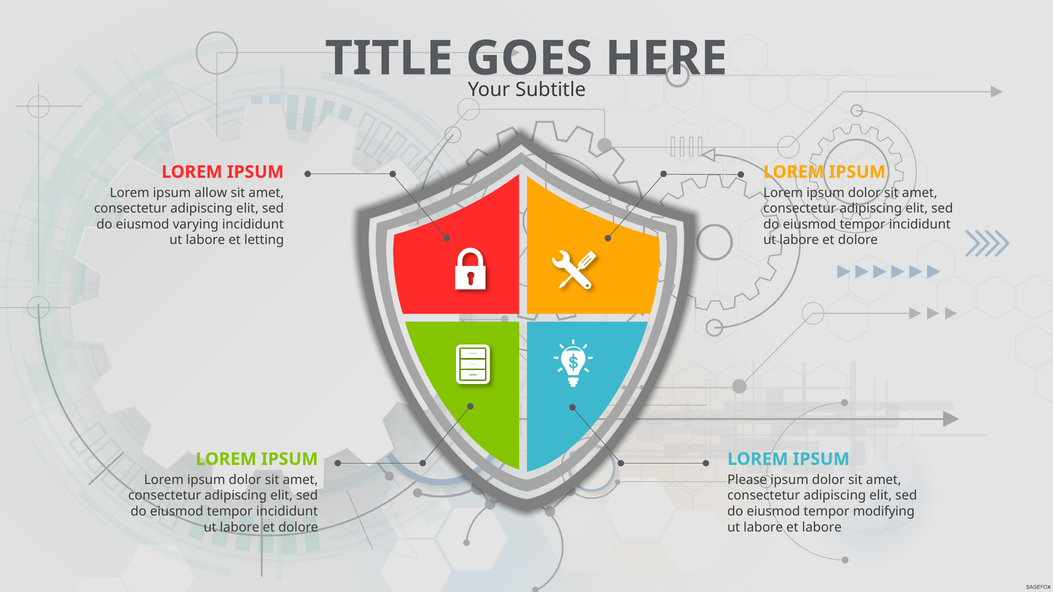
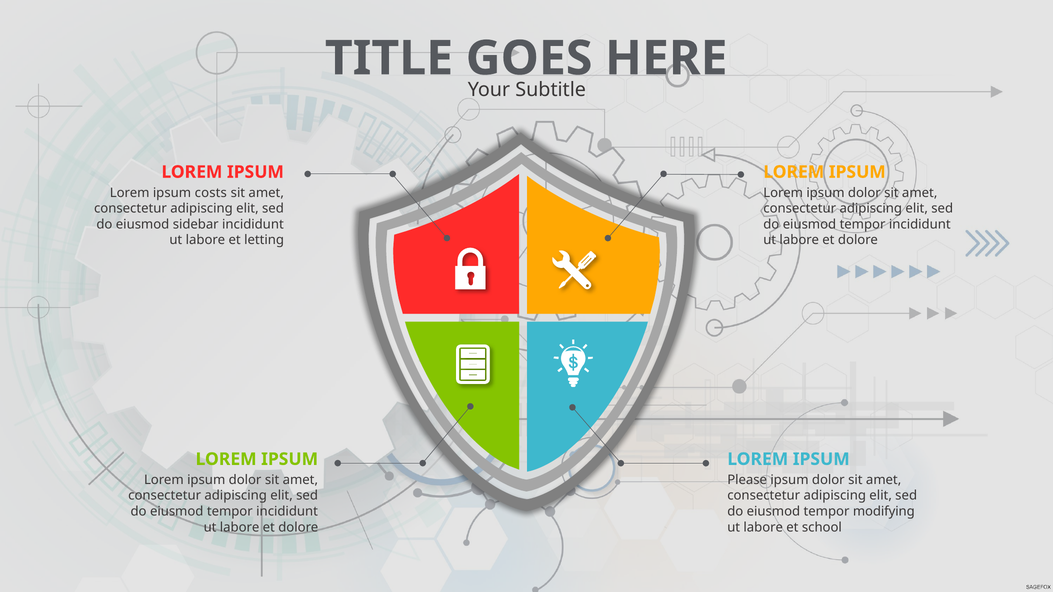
allow: allow -> costs
varying: varying -> sidebar
et labore: labore -> school
